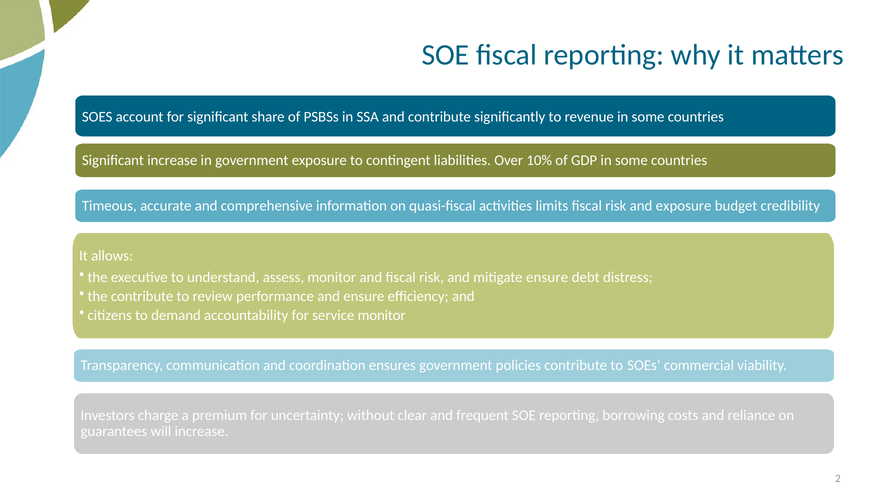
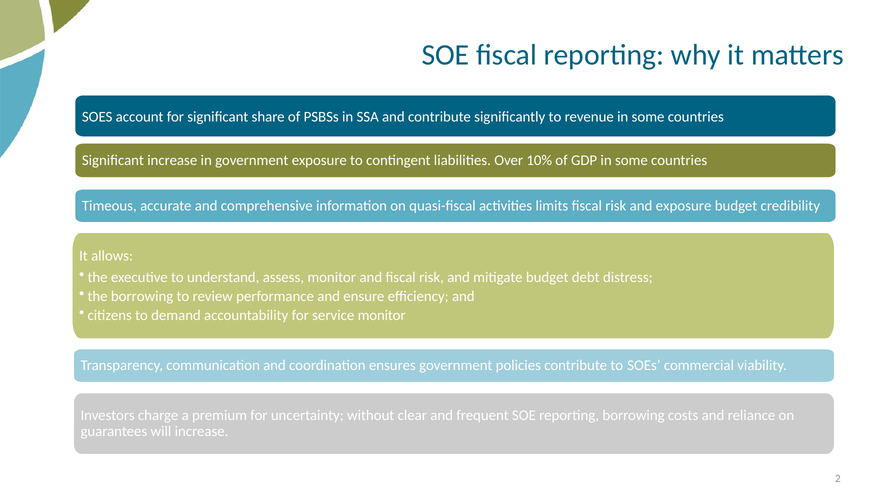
mitigate ensure: ensure -> budget
the contribute: contribute -> borrowing
